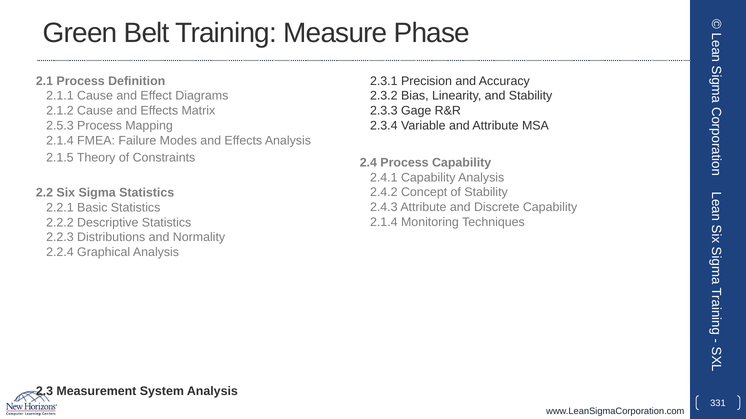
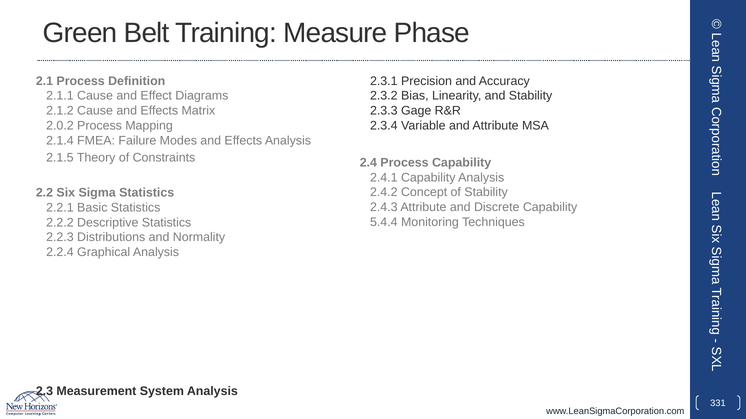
2.5.3: 2.5.3 -> 2.0.2
2.1.4 at (384, 222): 2.1.4 -> 5.4.4
